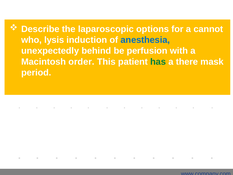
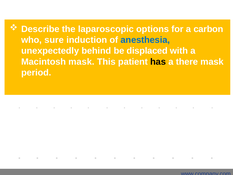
cannot: cannot -> carbon
lysis: lysis -> sure
perfusion: perfusion -> displaced
Macintosh order: order -> mask
has colour: green -> black
